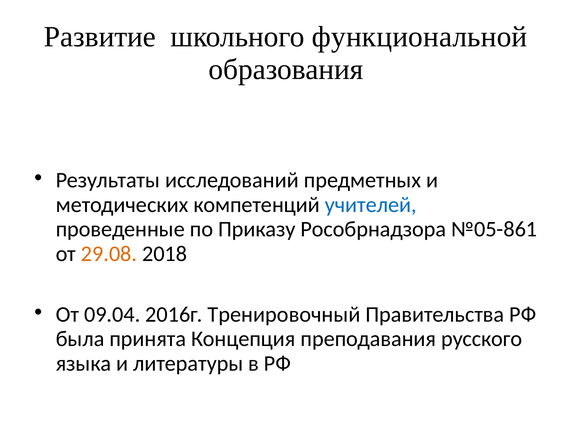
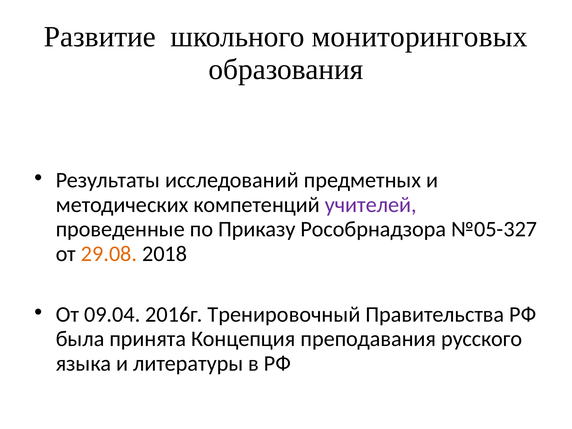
функциональной: функциональной -> мониторинговых
учителей colour: blue -> purple
№05-861: №05-861 -> №05-327
